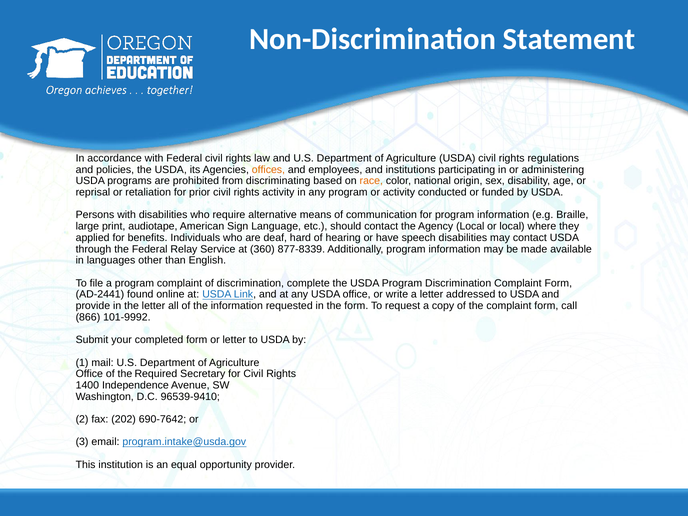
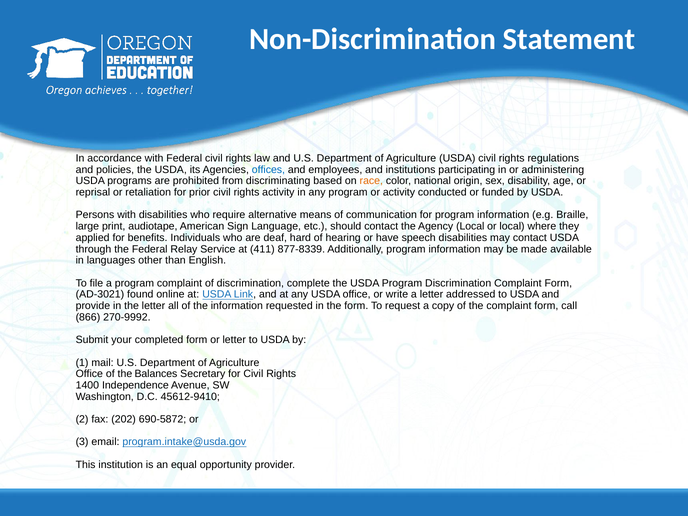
offices colour: orange -> blue
360: 360 -> 411
AD-2441: AD-2441 -> AD-3021
101-9992: 101-9992 -> 270-9992
Required: Required -> Balances
96539-9410: 96539-9410 -> 45612-9410
690-7642: 690-7642 -> 690-5872
